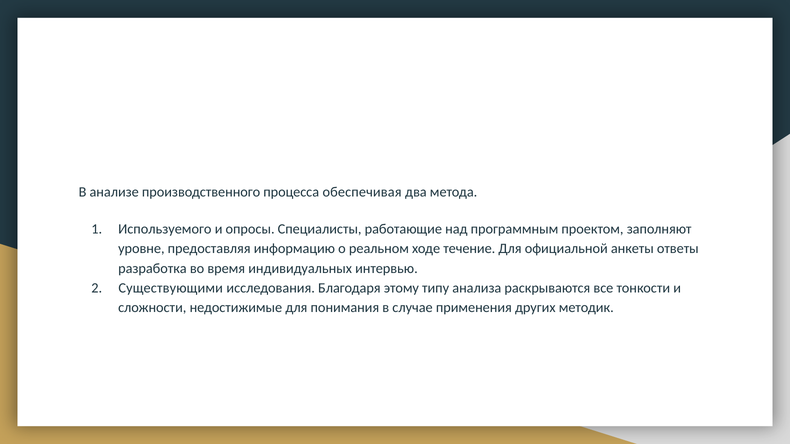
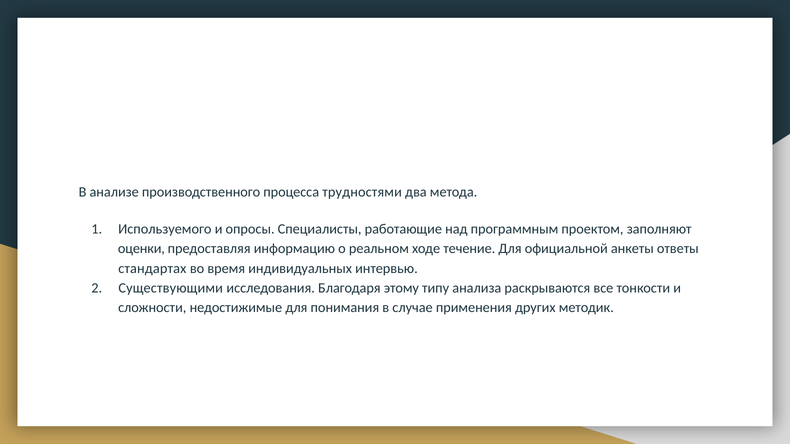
обеспечивая: обеспечивая -> трудностями
уровне: уровне -> оценки
разработка: разработка -> стандартах
